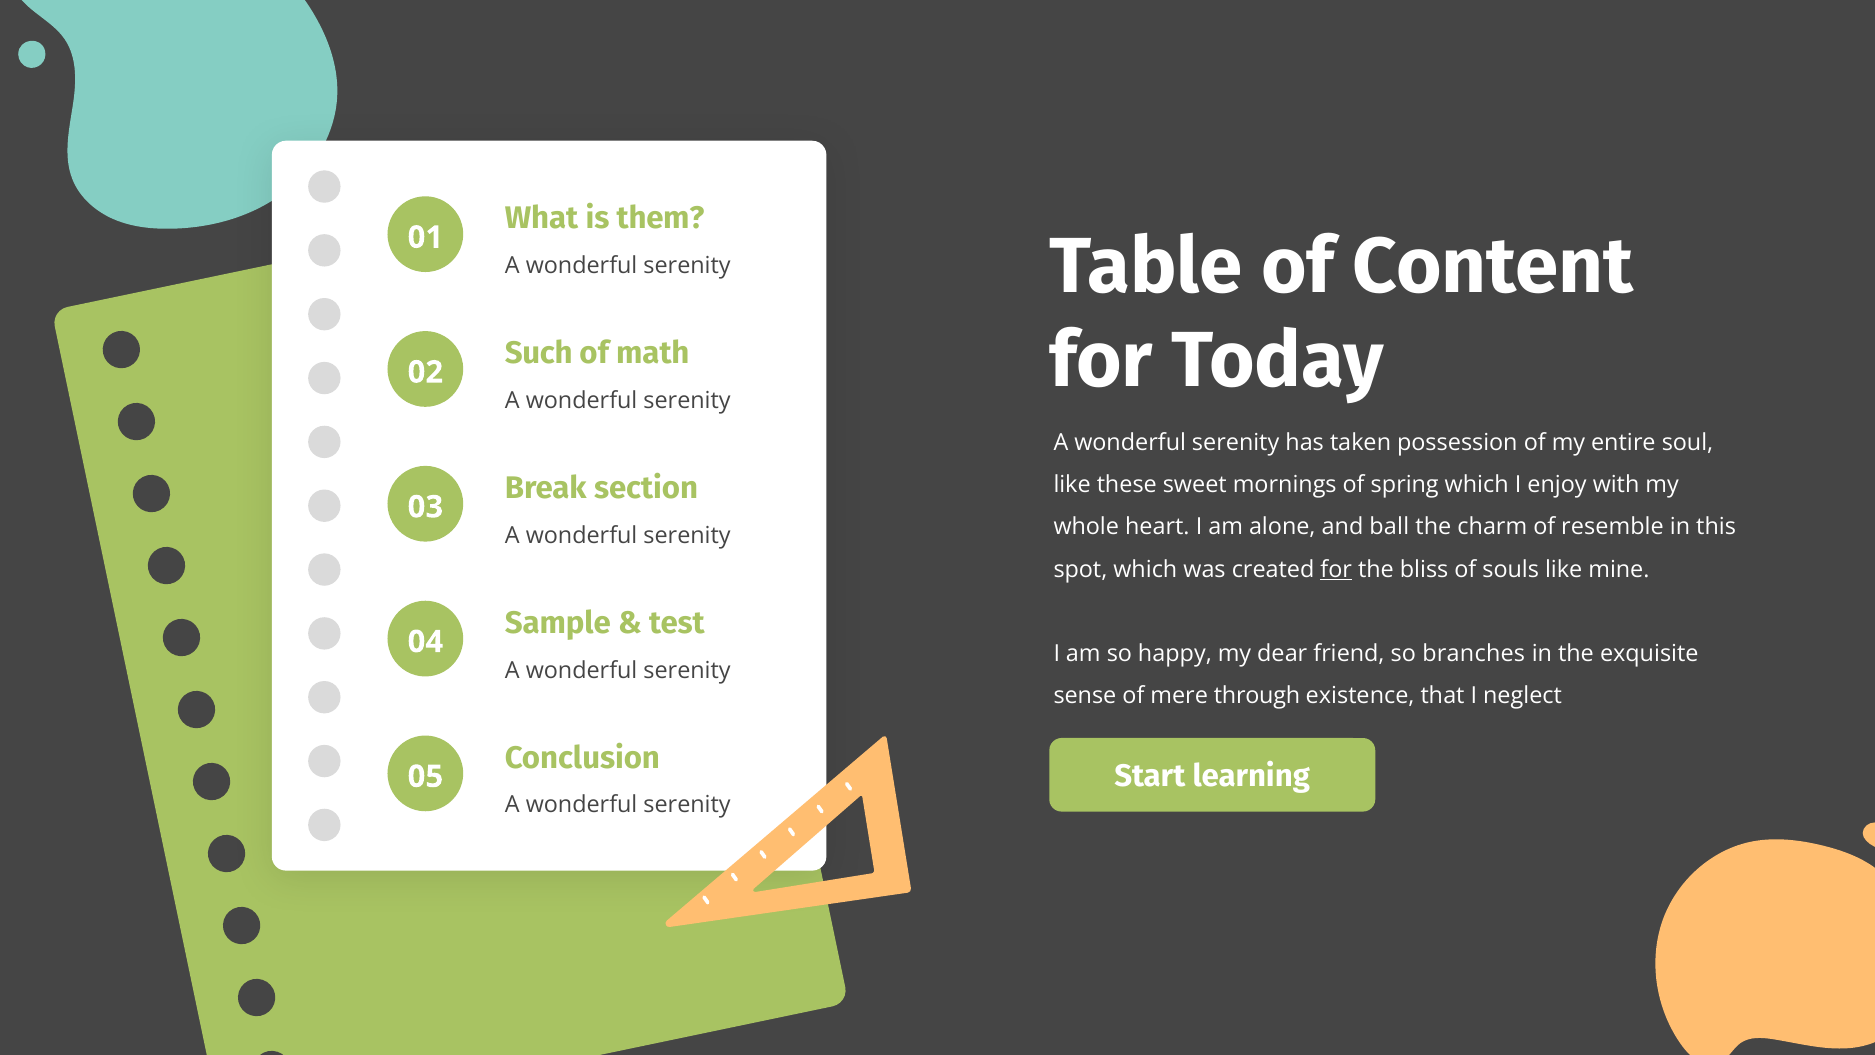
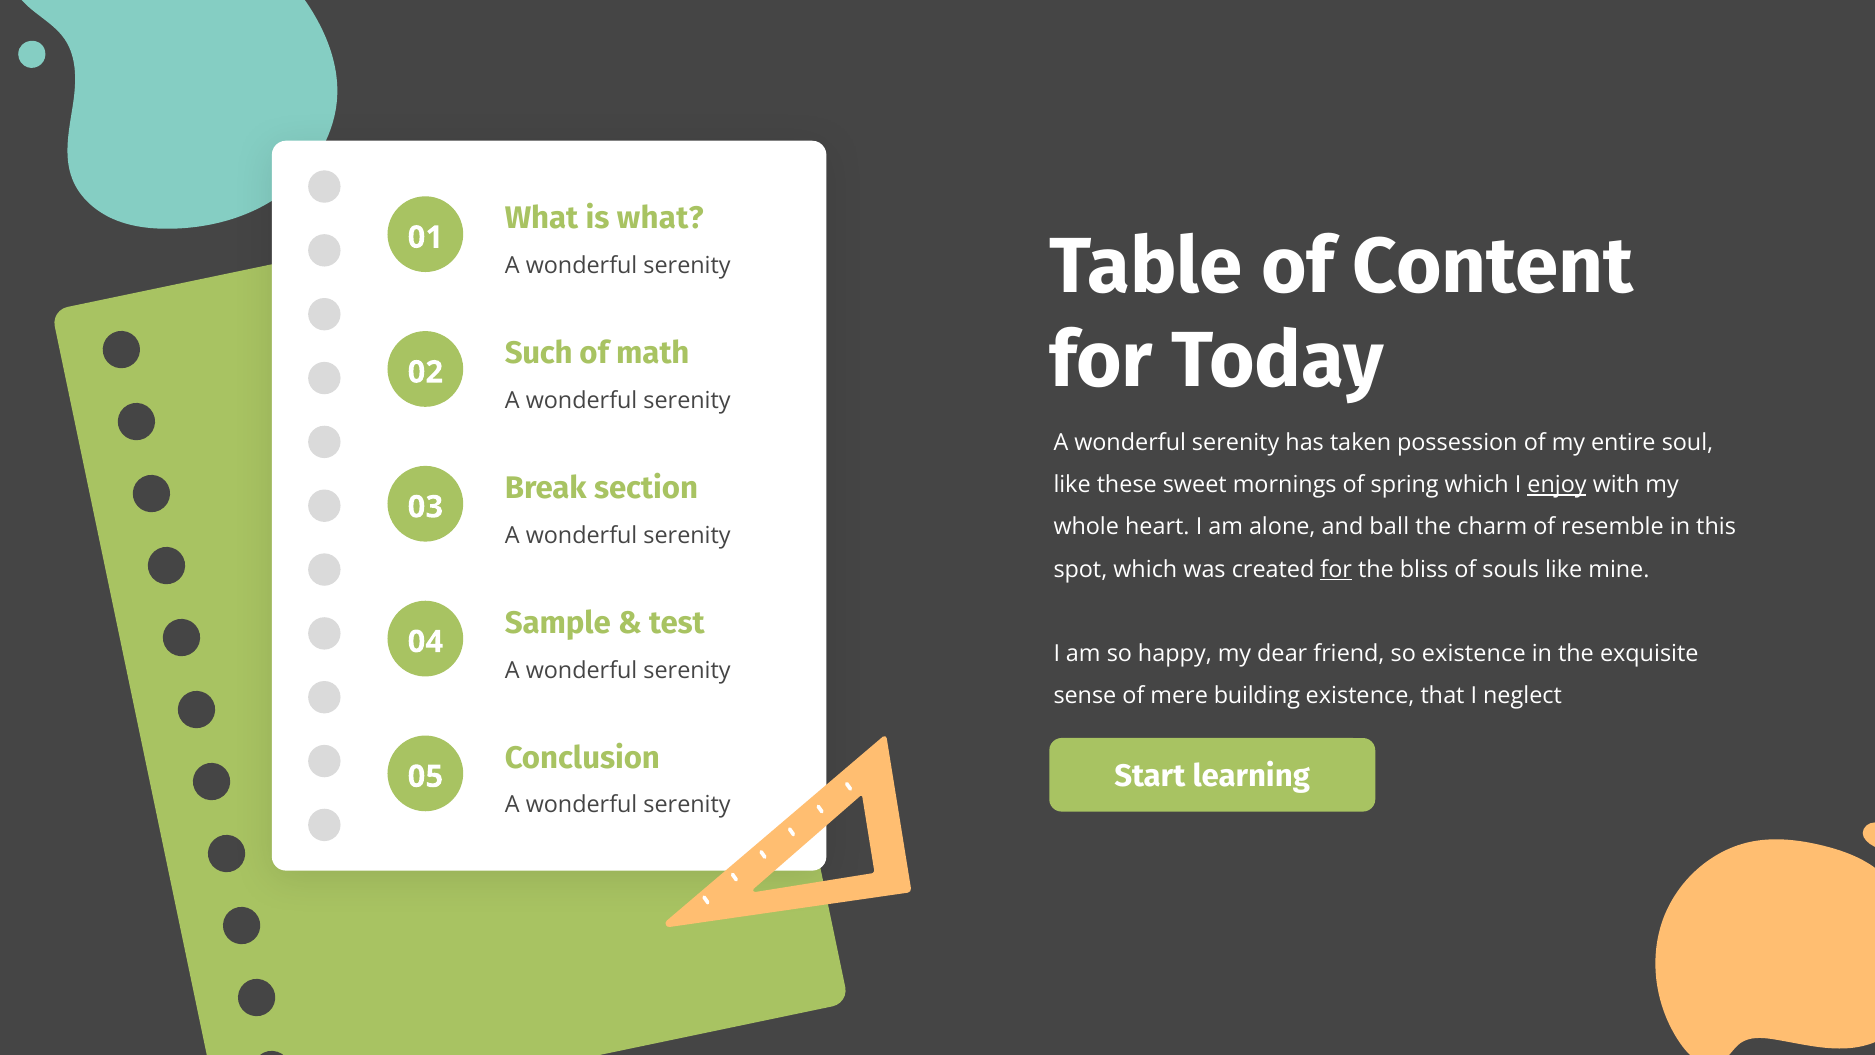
is them: them -> what
enjoy underline: none -> present
so branches: branches -> existence
through: through -> building
